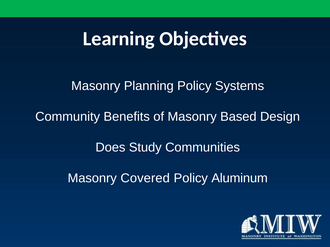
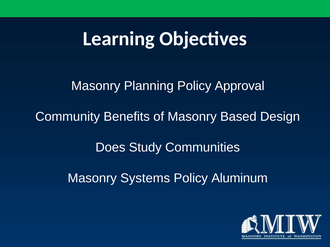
Systems: Systems -> Approval
Covered: Covered -> Systems
